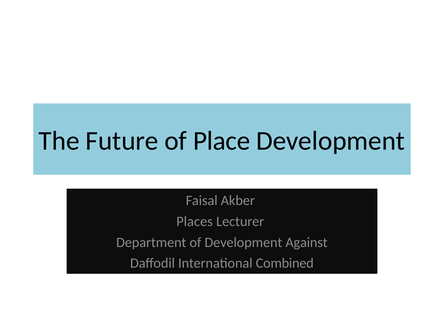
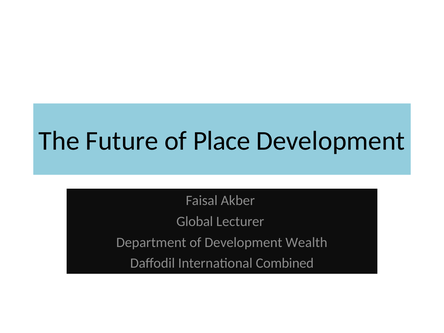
Places: Places -> Global
Against: Against -> Wealth
